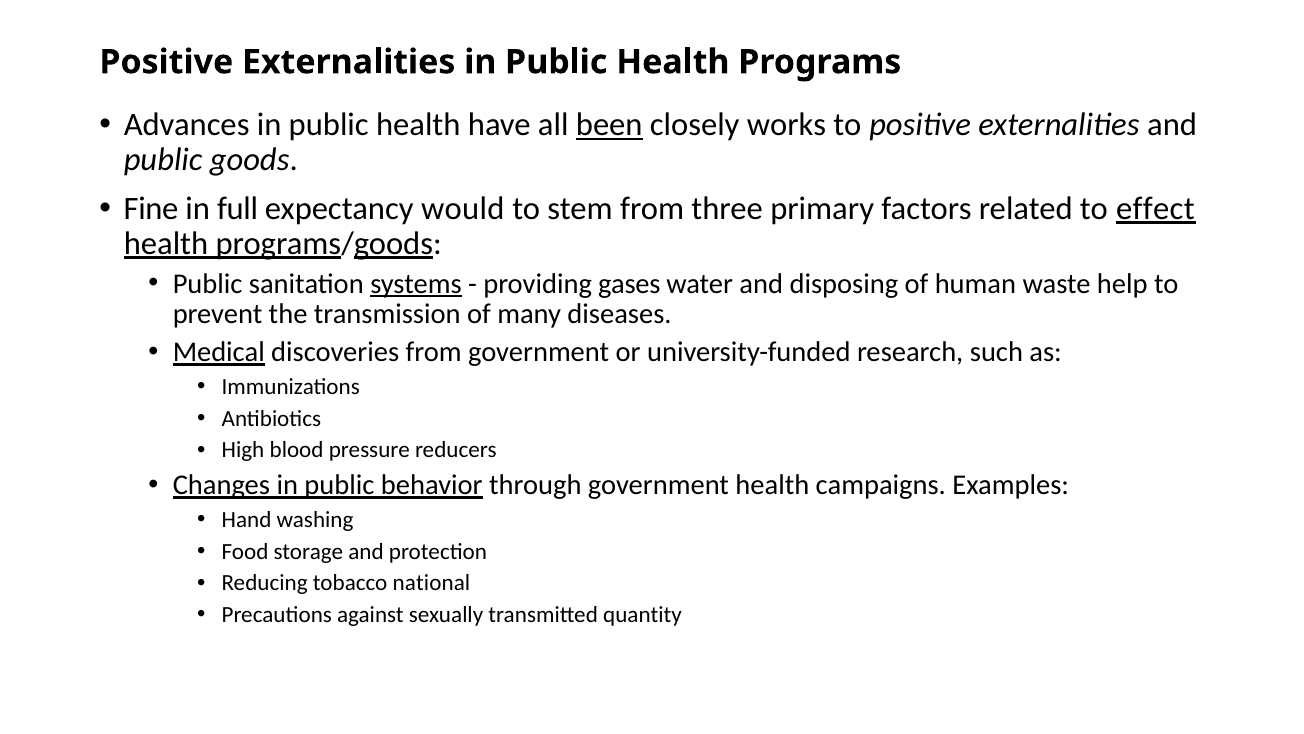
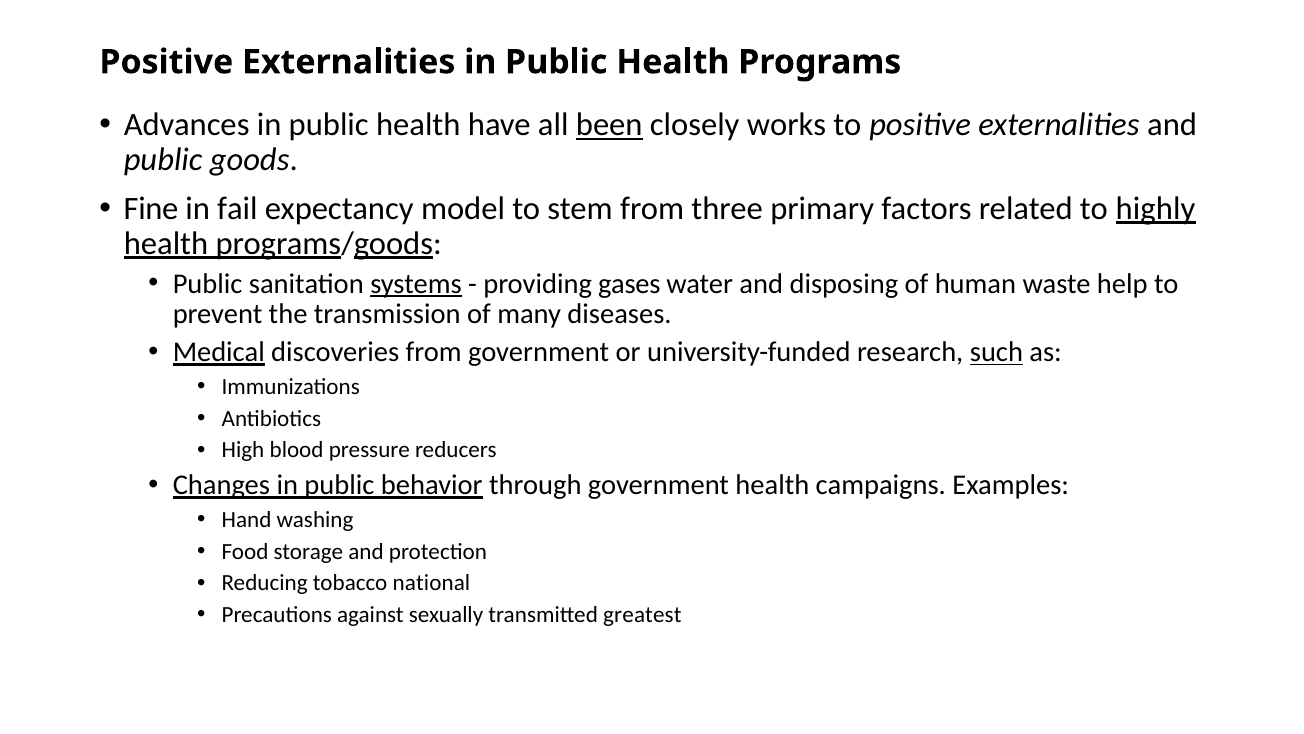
full: full -> fail
would: would -> model
effect: effect -> highly
such underline: none -> present
quantity: quantity -> greatest
